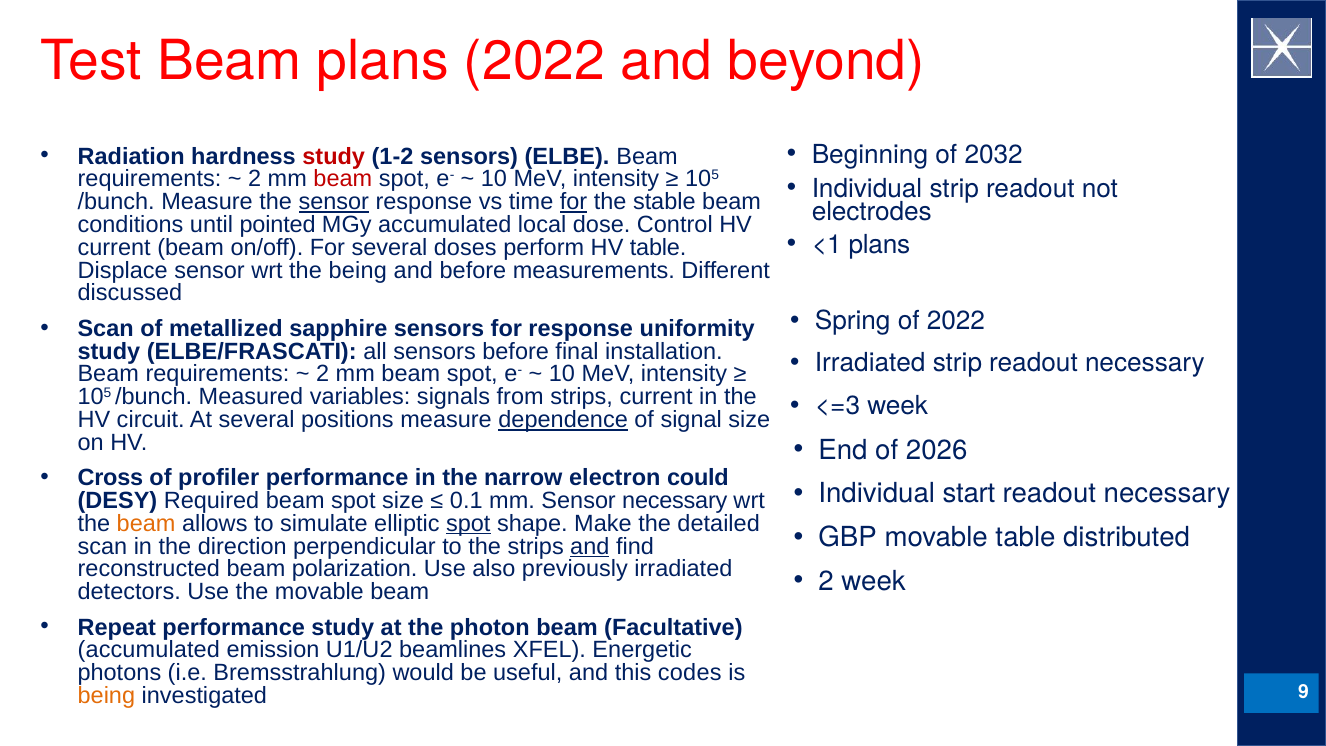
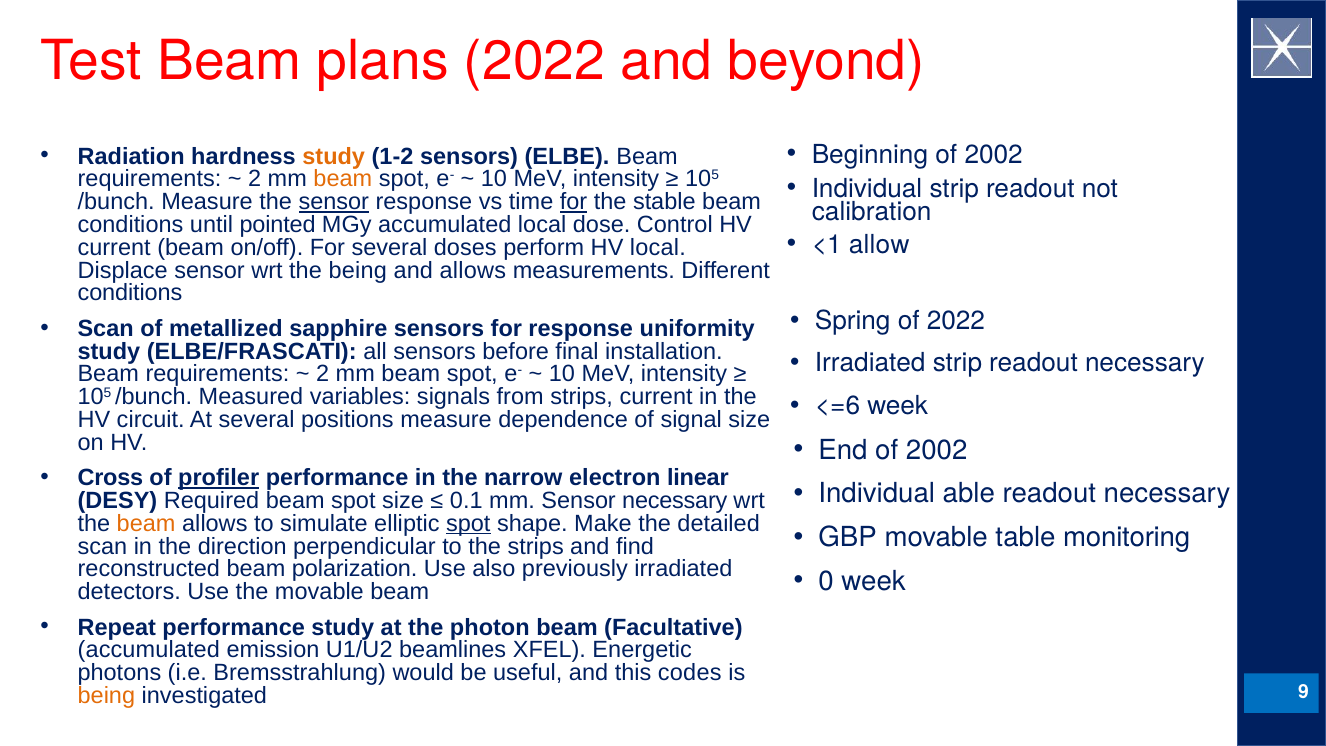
Beginning of 2032: 2032 -> 2002
study at (334, 156) colour: red -> orange
beam at (343, 179) colour: red -> orange
electrodes: electrodes -> calibration
<1 plans: plans -> allow
HV table: table -> local
and before: before -> allows
discussed at (130, 293): discussed -> conditions
<=3: <=3 -> <=6
dependence underline: present -> none
End of 2026: 2026 -> 2002
profiler underline: none -> present
could: could -> linear
start: start -> able
distributed: distributed -> monitoring
and at (590, 546) underline: present -> none
2 at (826, 581): 2 -> 0
